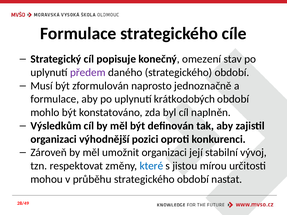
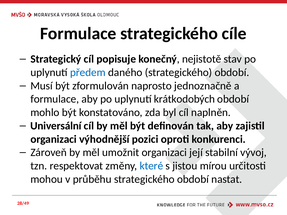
omezení: omezení -> nejistotě
předem colour: purple -> blue
Výsledkům: Výsledkům -> Universální
